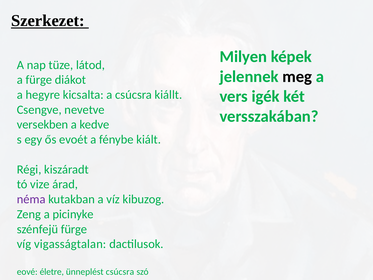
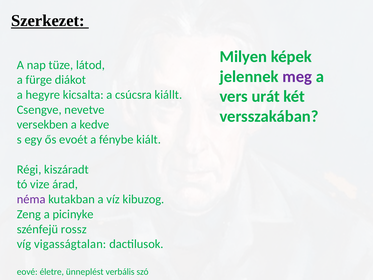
meg colour: black -> purple
igék: igék -> urát
szénfejü fürge: fürge -> rossz
ünneplést csúcsra: csúcsra -> verbális
